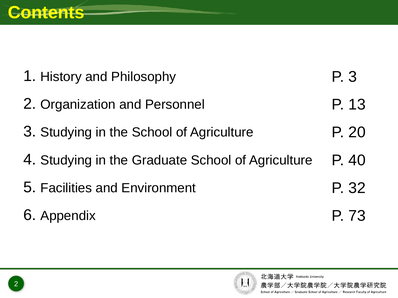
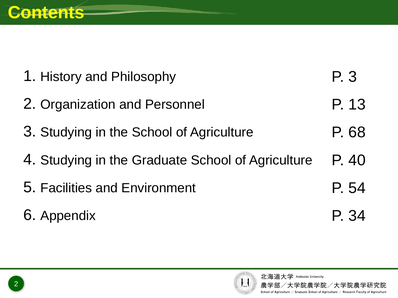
20: 20 -> 68
32: 32 -> 54
73: 73 -> 34
